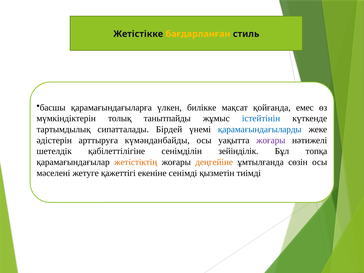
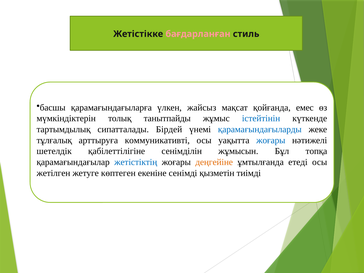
бағдарланған colour: yellow -> pink
билікке: билікке -> жайсыз
әдістерін: әдістерін -> тұлғалық
күмәнданбайды: күмәнданбайды -> коммуникативті
жоғары at (271, 140) colour: purple -> blue
зейінділік: зейінділік -> жұмысын
жетістіктің colour: orange -> blue
сөзін: сөзін -> етеді
мәселені: мәселені -> жетілген
қажеттігі: қажеттігі -> көптеген
